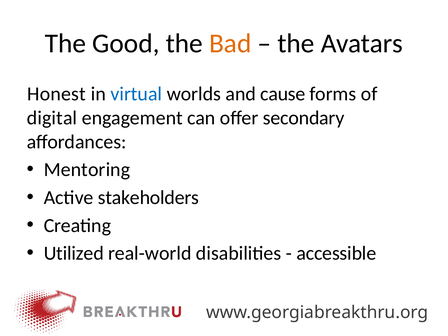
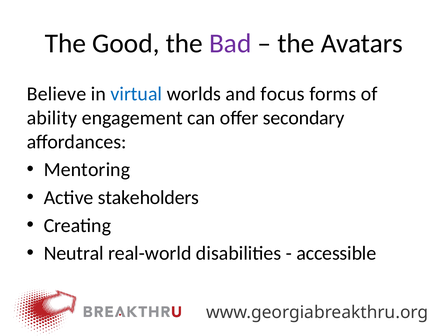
Bad colour: orange -> purple
Honest: Honest -> Believe
cause: cause -> focus
digital: digital -> ability
Utilized: Utilized -> Neutral
